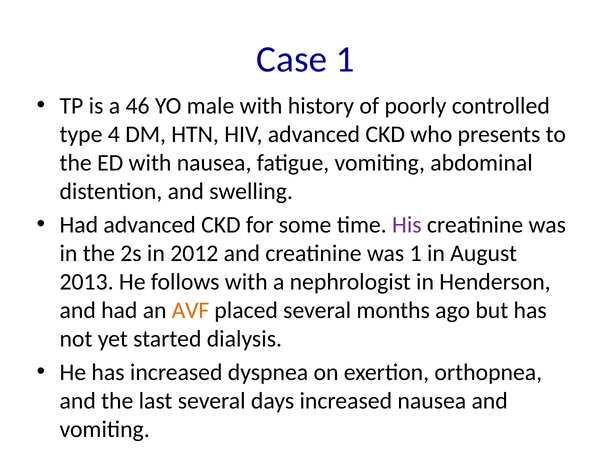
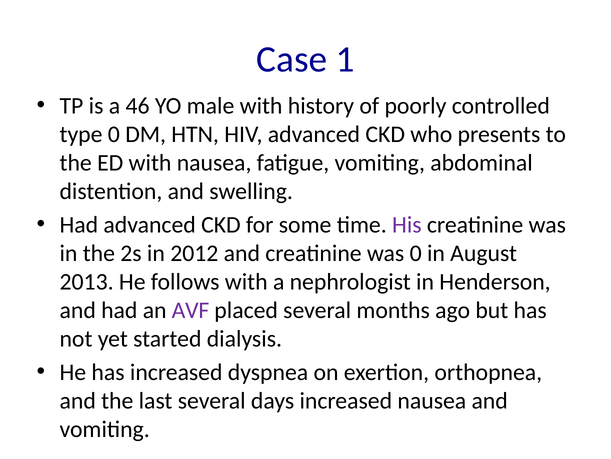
type 4: 4 -> 0
was 1: 1 -> 0
AVF colour: orange -> purple
